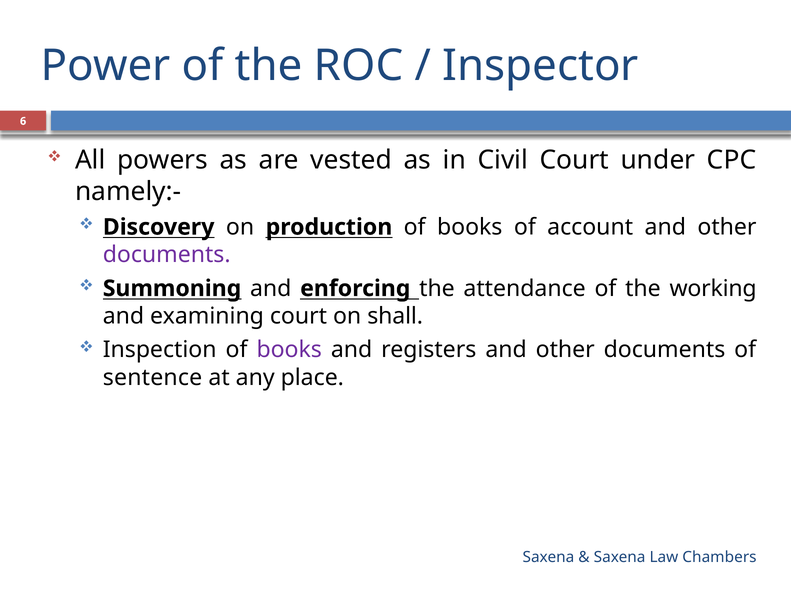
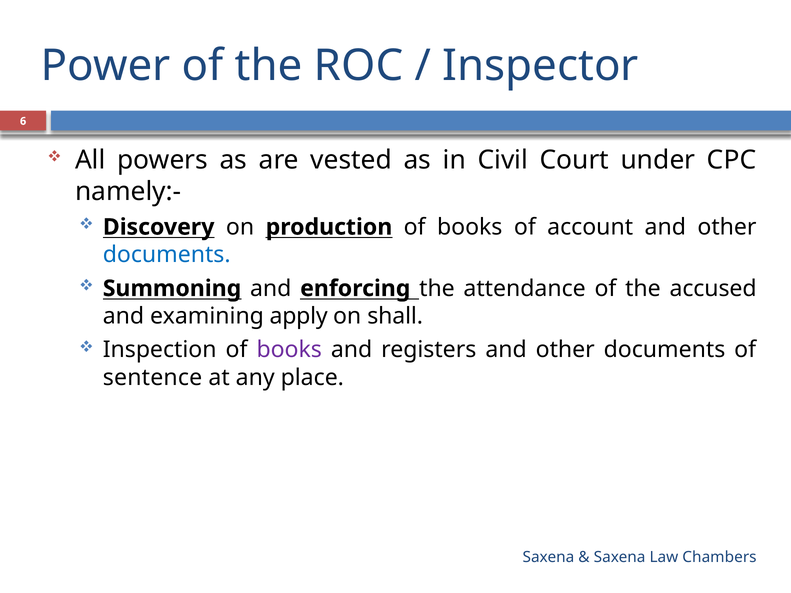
documents at (167, 255) colour: purple -> blue
working: working -> accused
examining court: court -> apply
